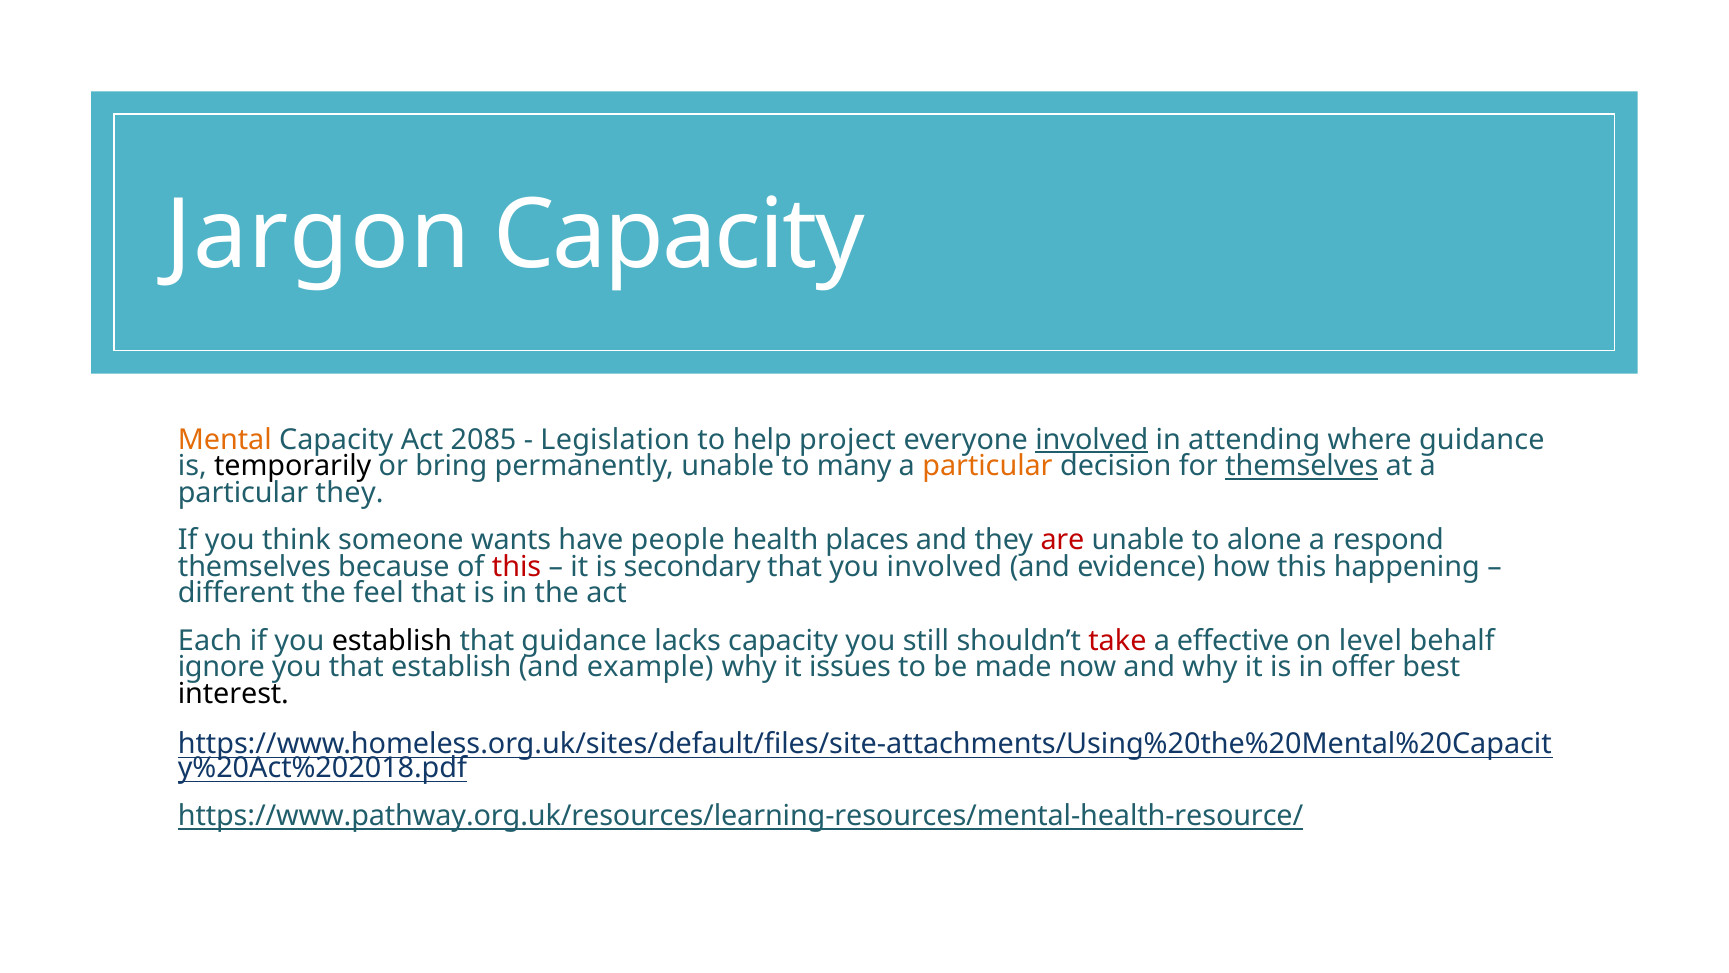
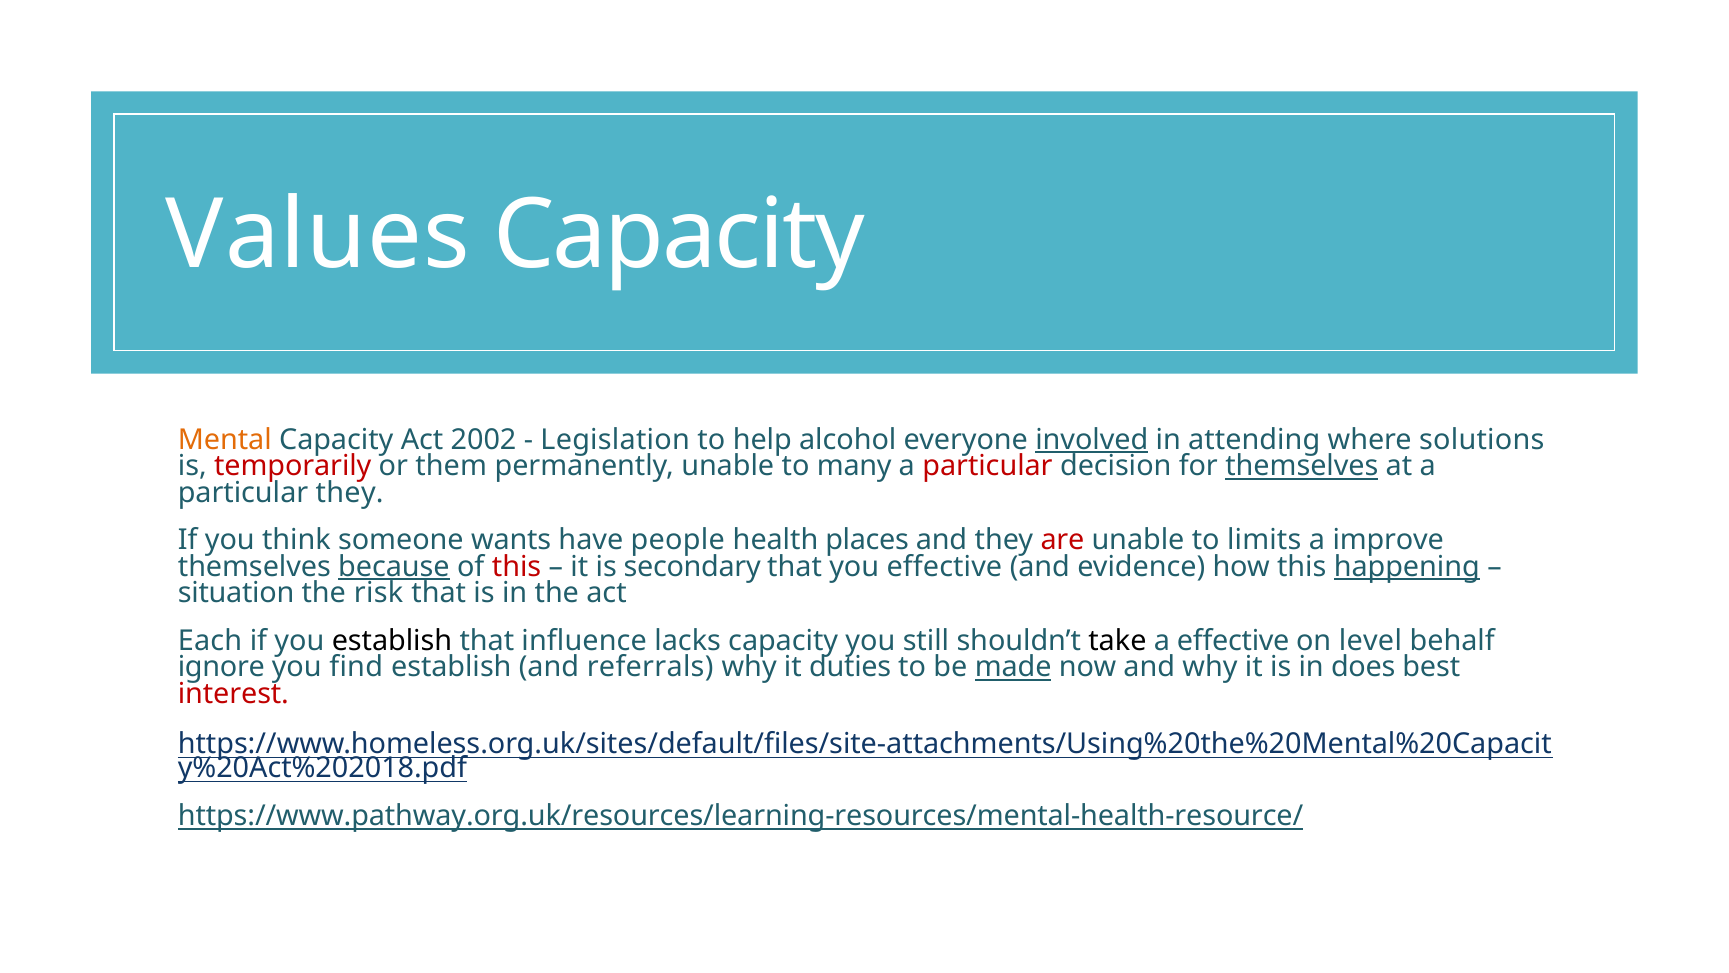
Jargon: Jargon -> Values
2085: 2085 -> 2002
project: project -> alcohol
where guidance: guidance -> solutions
temporarily colour: black -> red
bring: bring -> them
particular at (988, 466) colour: orange -> red
alone: alone -> limits
respond: respond -> improve
because underline: none -> present
you involved: involved -> effective
happening underline: none -> present
different: different -> situation
feel: feel -> risk
that guidance: guidance -> influence
take colour: red -> black
you that: that -> find
example: example -> referrals
issues: issues -> duties
made underline: none -> present
offer: offer -> does
interest colour: black -> red
